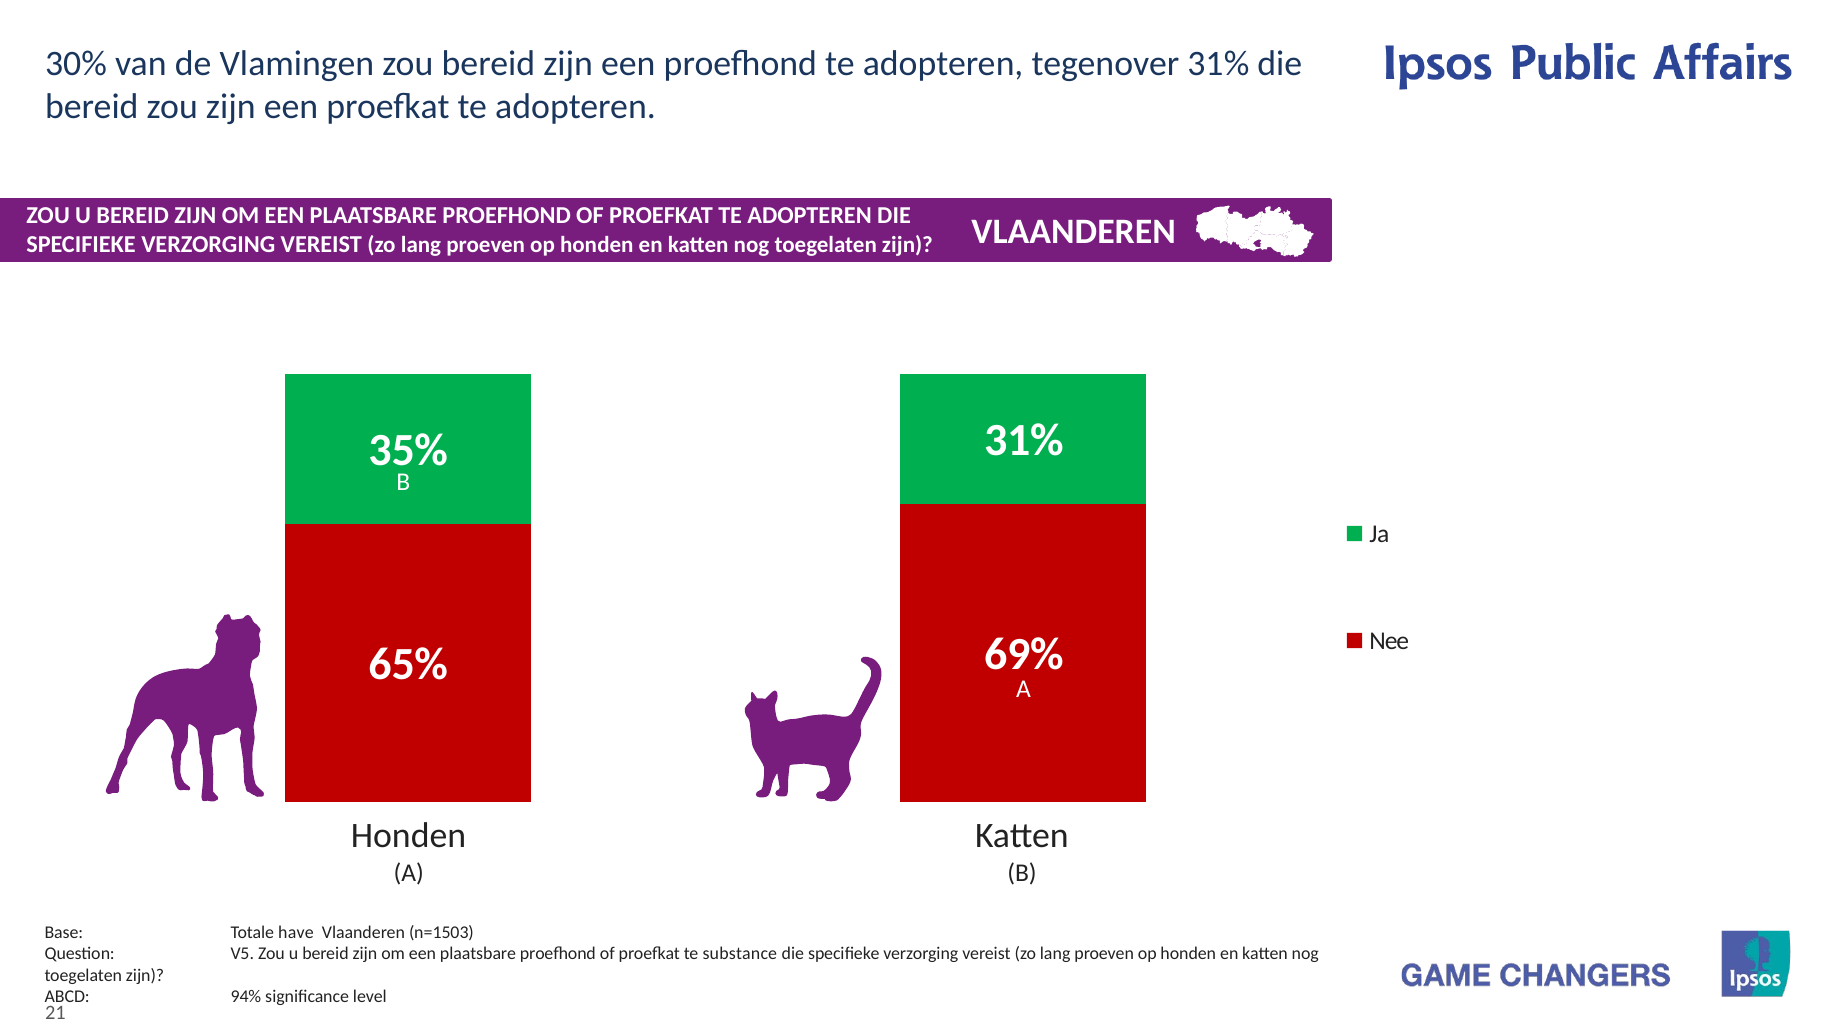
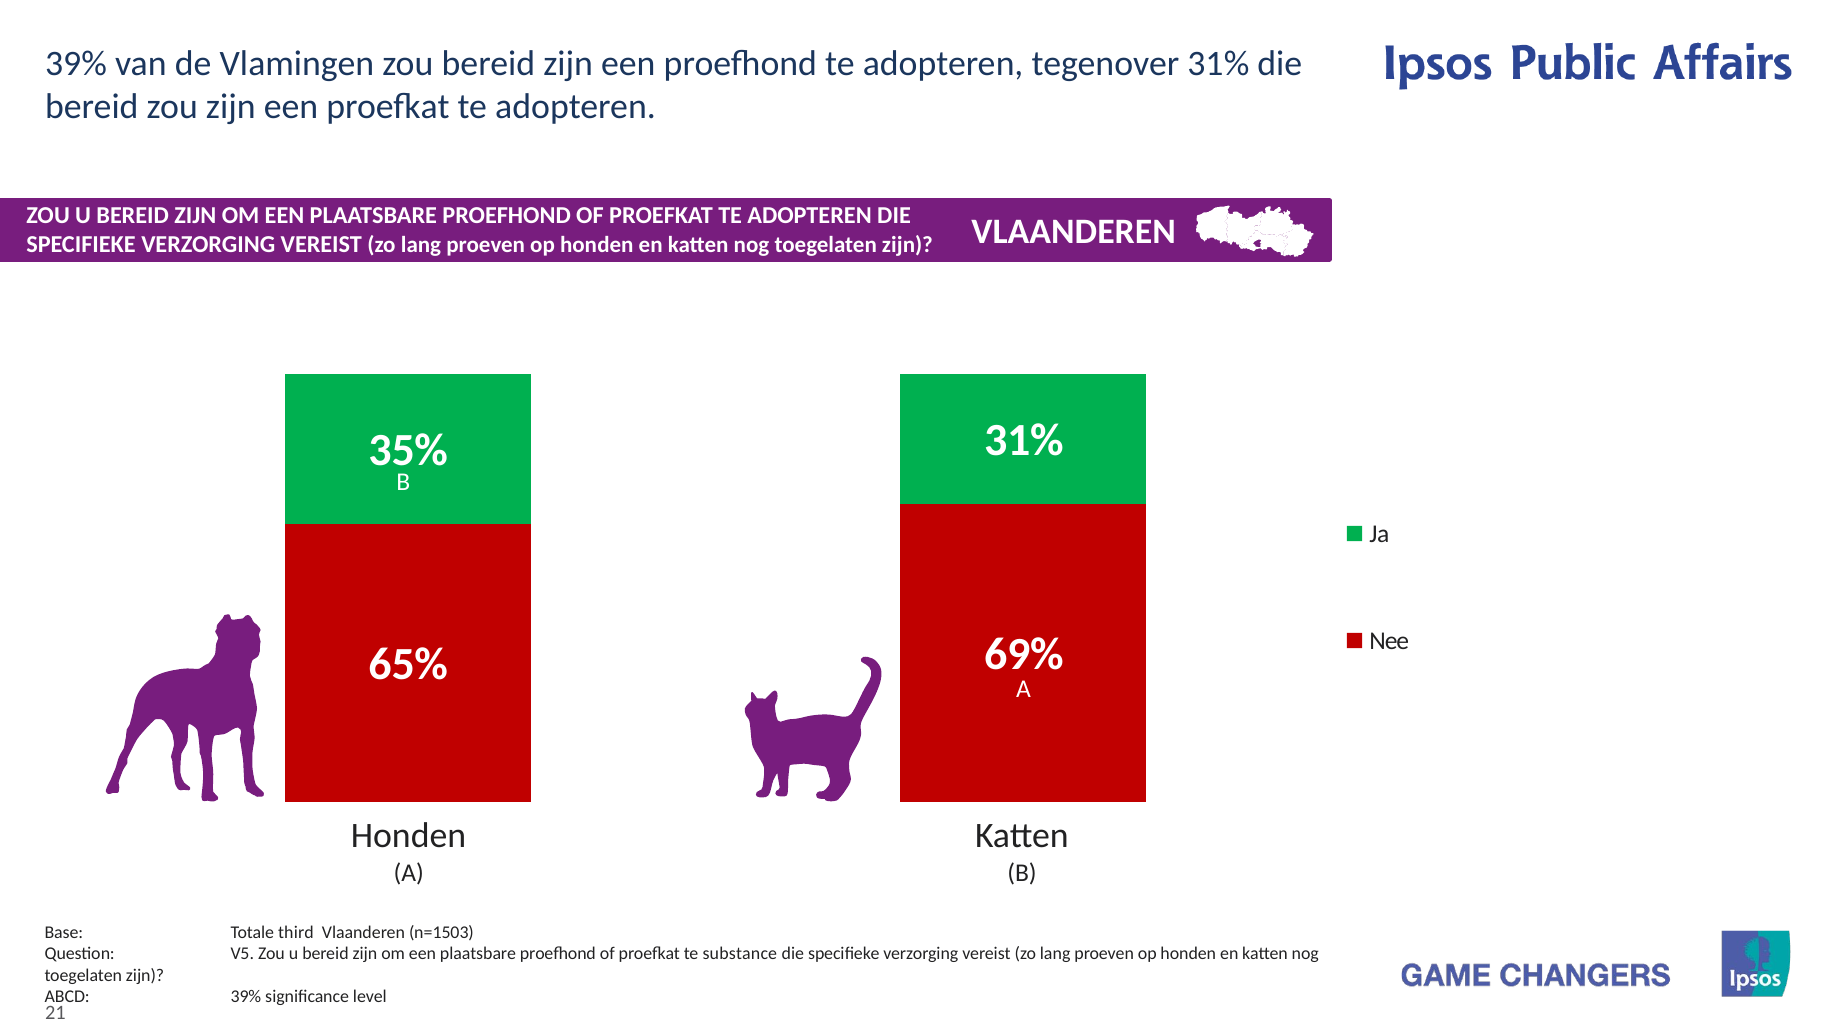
30% at (76, 64): 30% -> 39%
have: have -> third
ABCD 94%: 94% -> 39%
